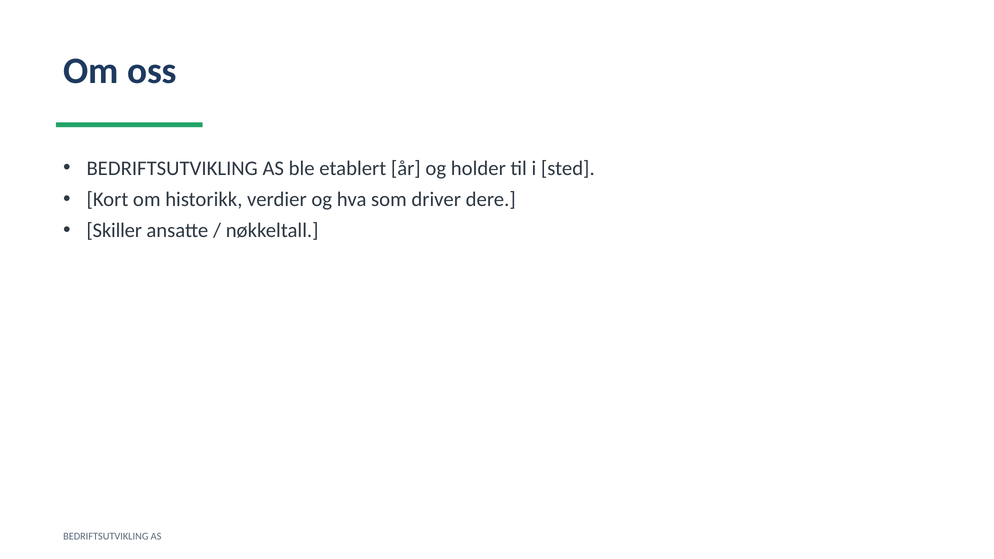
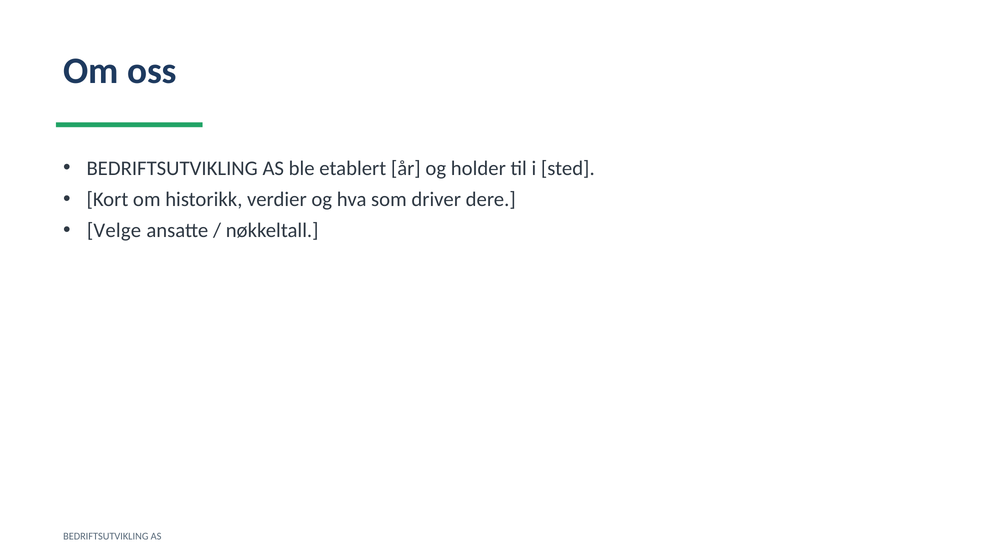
Skiller: Skiller -> Velge
